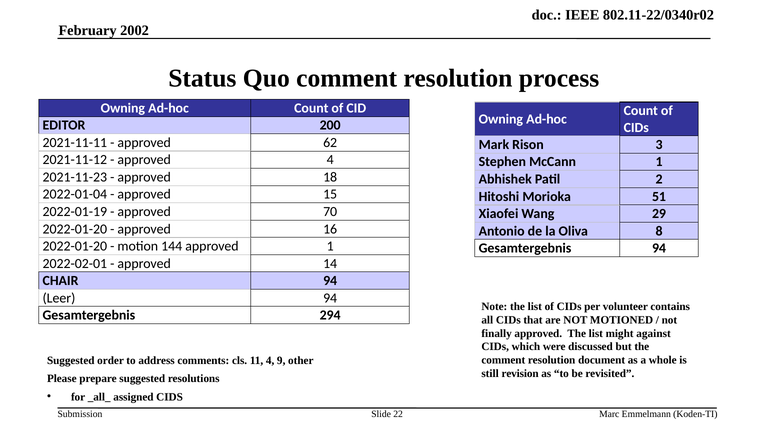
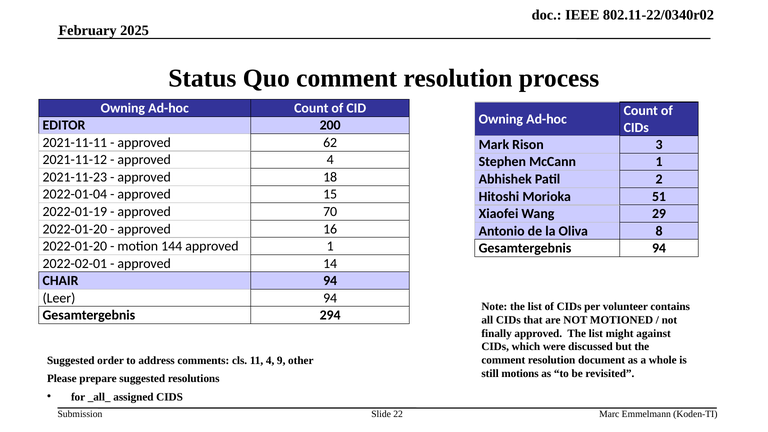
2002: 2002 -> 2025
revision: revision -> motions
